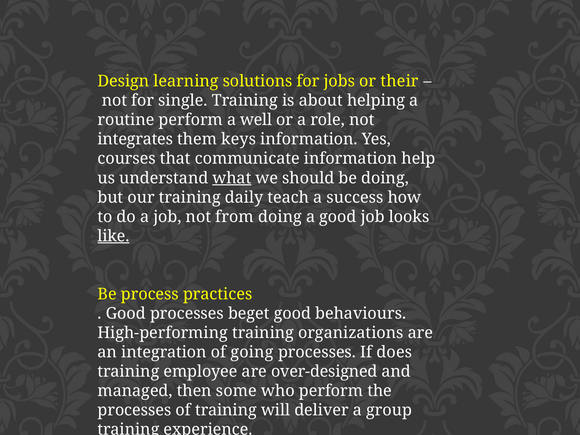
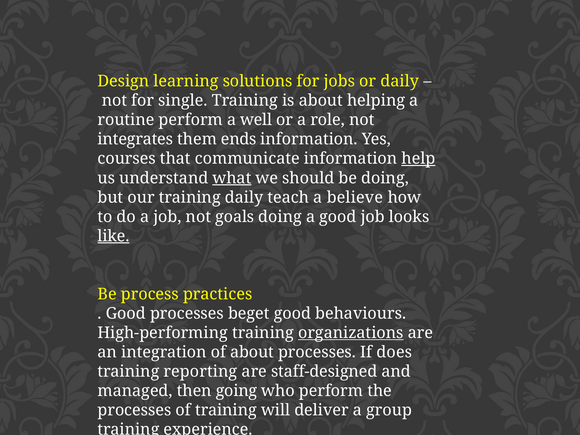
or their: their -> daily
keys: keys -> ends
help underline: none -> present
success: success -> believe
from: from -> goals
organizations underline: none -> present
of going: going -> about
employee: employee -> reporting
over-designed: over-designed -> staff-designed
some: some -> going
